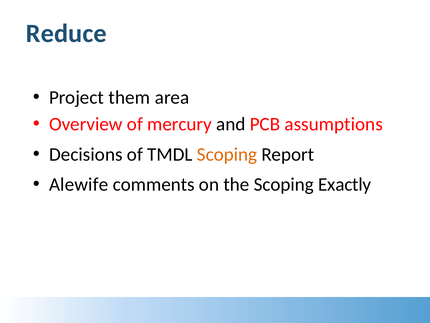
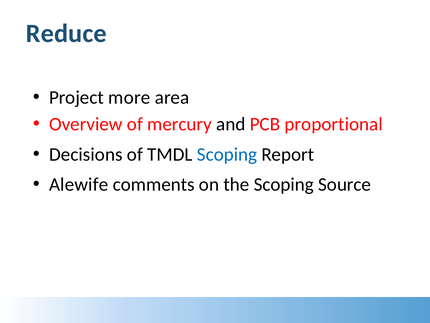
them: them -> more
assumptions: assumptions -> proportional
Scoping at (227, 154) colour: orange -> blue
Exactly: Exactly -> Source
